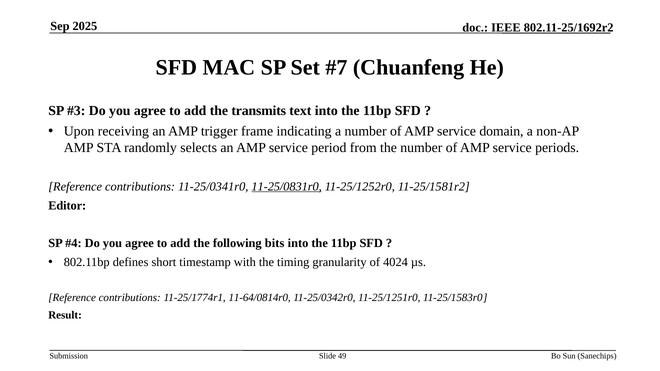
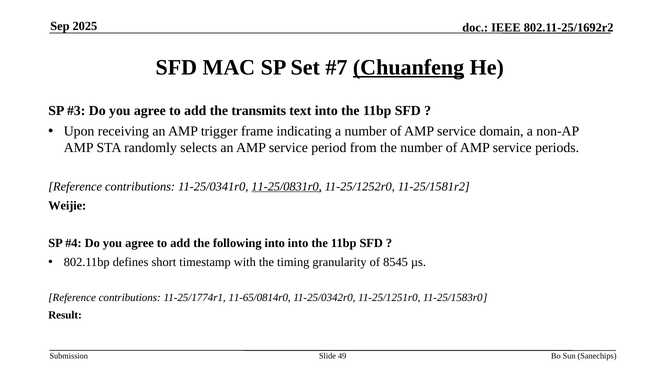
Chuanfeng underline: none -> present
Editor: Editor -> Weijie
following bits: bits -> into
4024: 4024 -> 8545
11-64/0814r0: 11-64/0814r0 -> 11-65/0814r0
